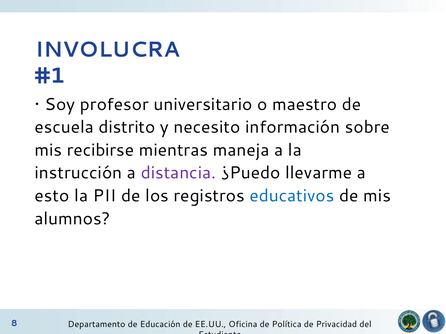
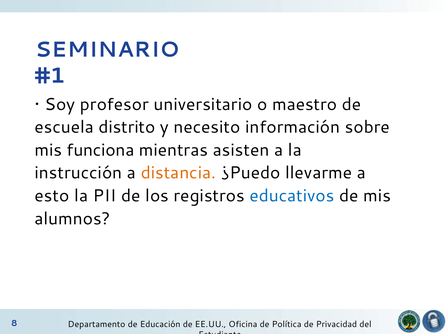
INVOLUCRA: INVOLUCRA -> SEMINARIO
recibirse: recibirse -> funciona
maneja: maneja -> asisten
distancia colour: purple -> orange
